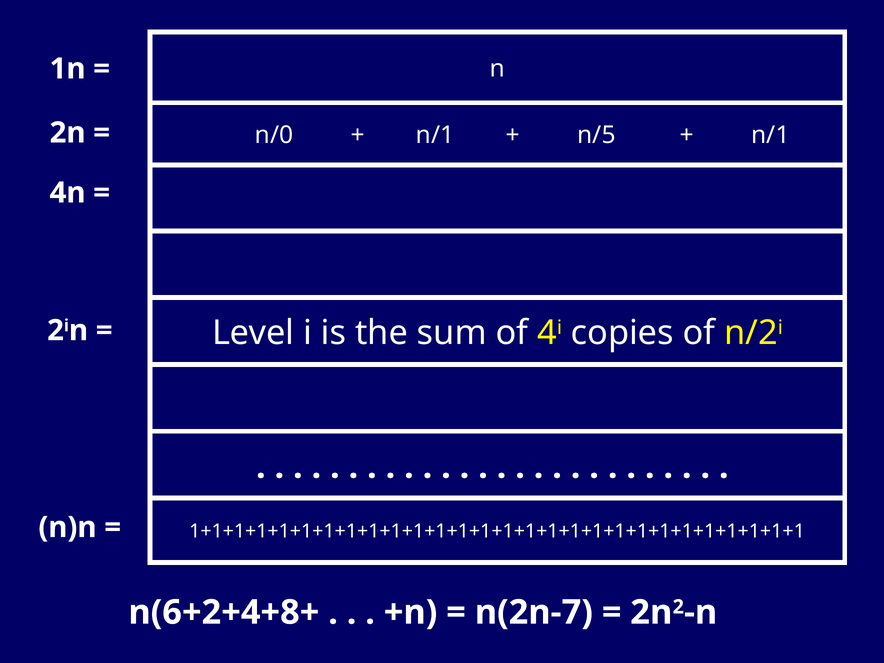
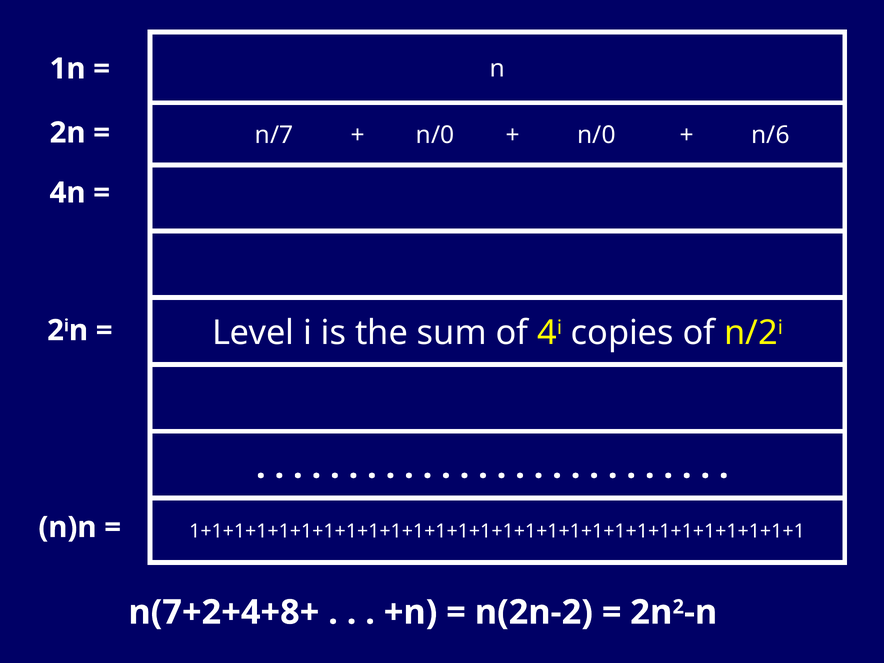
n/0: n/0 -> n/7
n/1 at (435, 135): n/1 -> n/0
n/5 at (596, 135): n/5 -> n/0
n/1 at (770, 135): n/1 -> n/6
n(6+2+4+8+: n(6+2+4+8+ -> n(7+2+4+8+
n(2n-7: n(2n-7 -> n(2n-2
